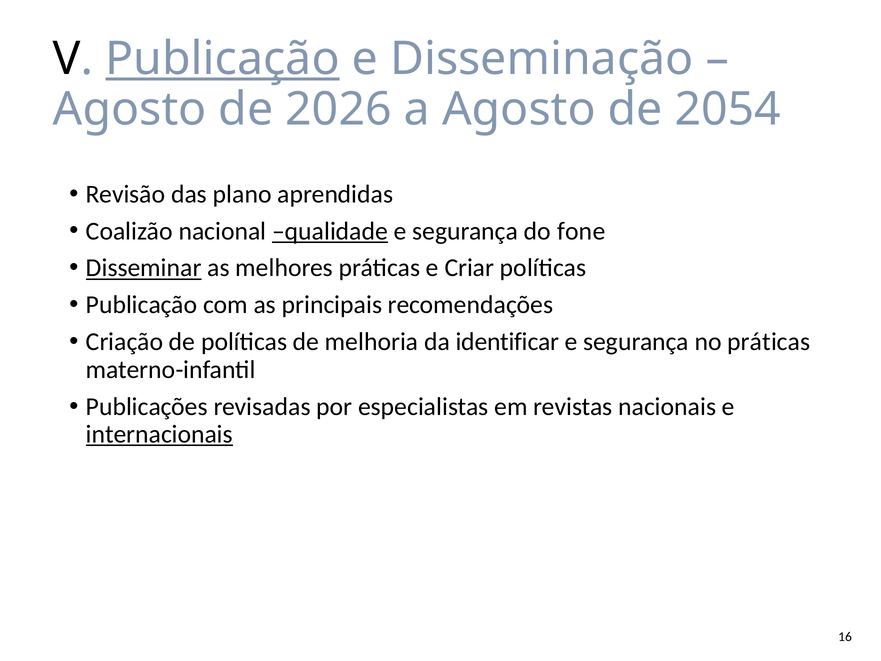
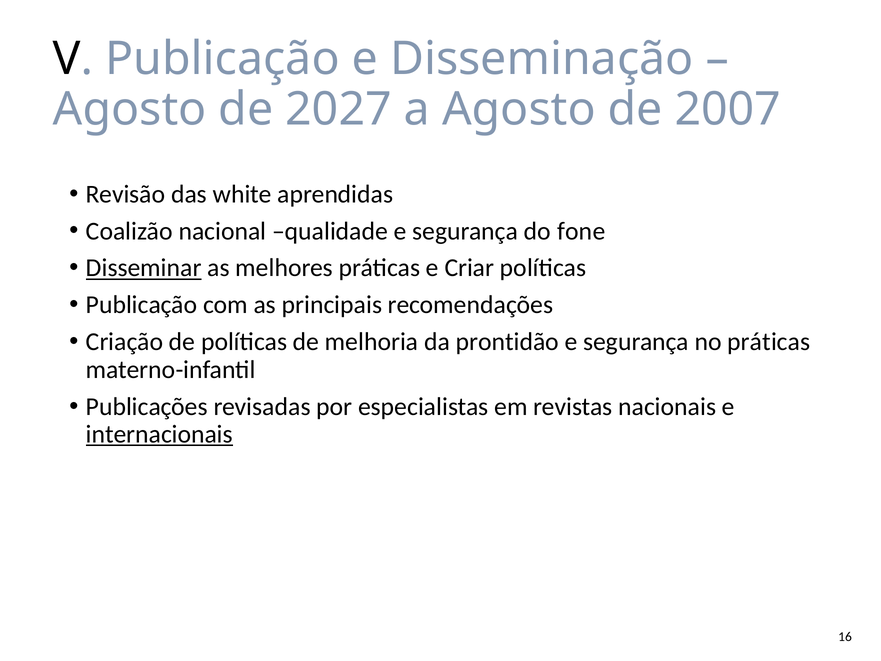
Publicação at (222, 59) underline: present -> none
2026: 2026 -> 2027
2054: 2054 -> 2007
plano: plano -> white
qualidade underline: present -> none
identificar: identificar -> prontidão
